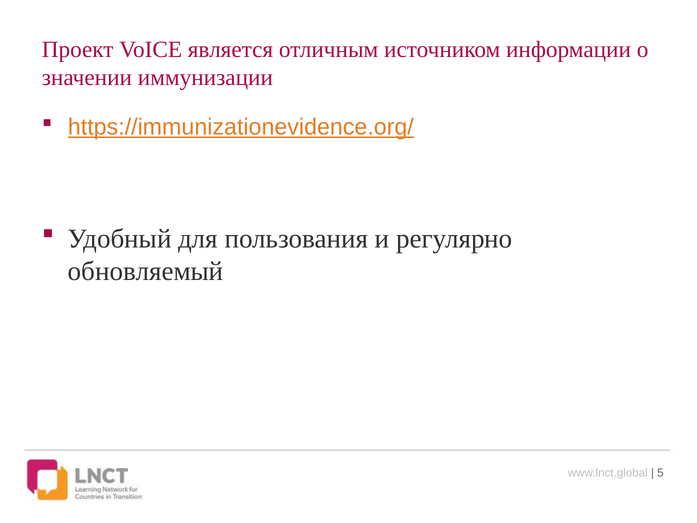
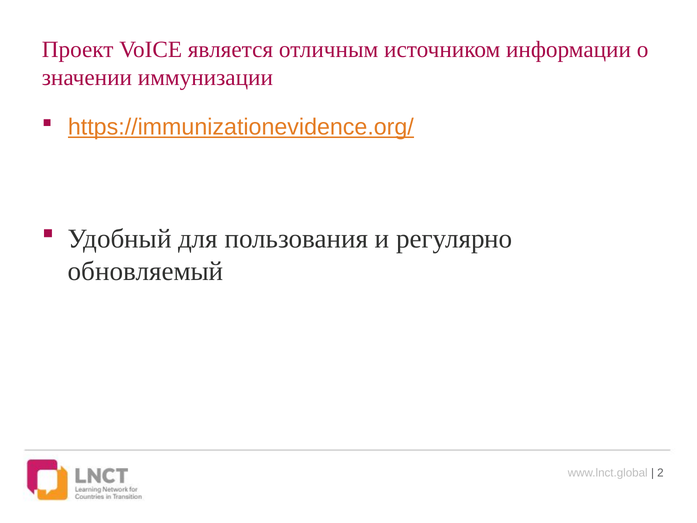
5: 5 -> 2
